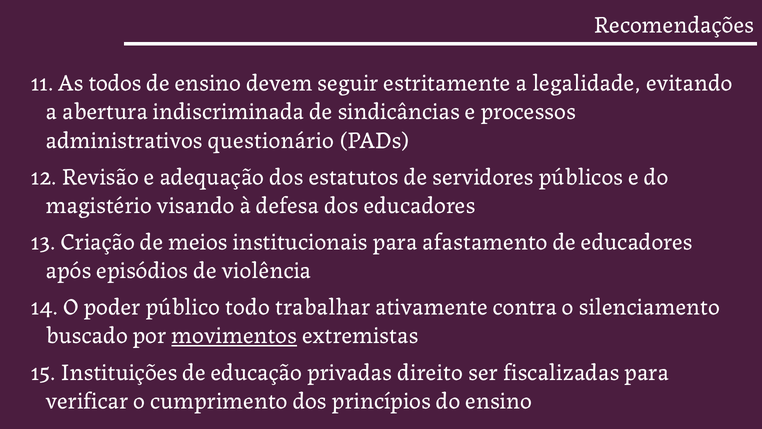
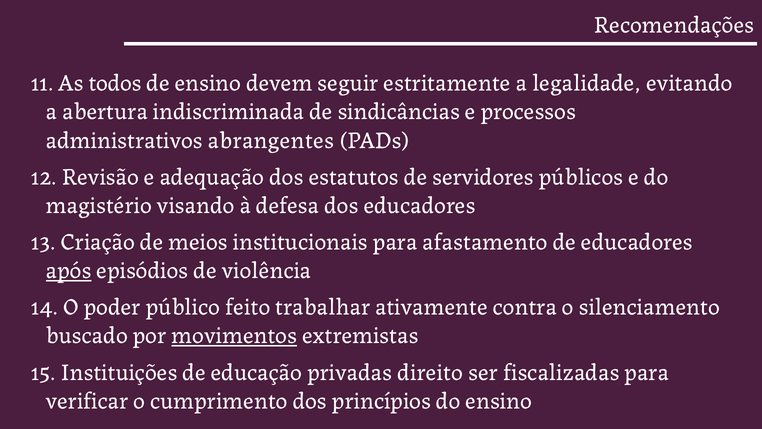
questionário: questionário -> abrangentes
após underline: none -> present
todo: todo -> feito
